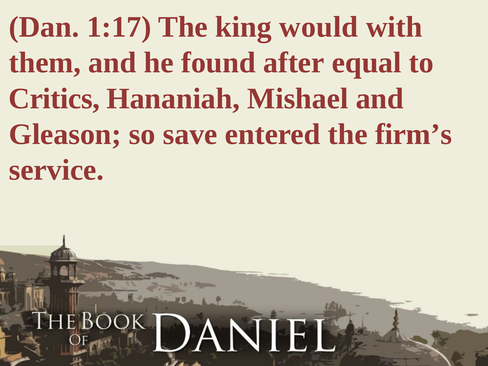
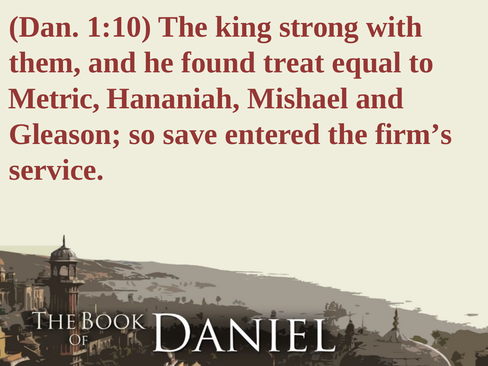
1:17: 1:17 -> 1:10
would: would -> strong
after: after -> treat
Critics: Critics -> Metric
